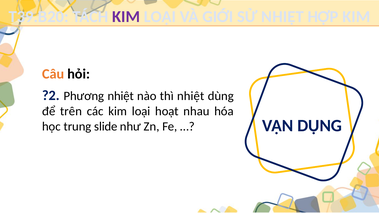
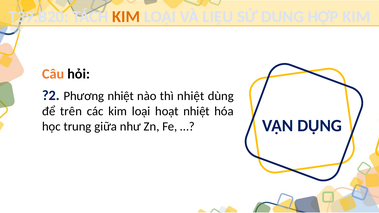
KIM at (126, 17) colour: purple -> orange
GIỚI: GIỚI -> LIỆU
SỬ NHIỆT: NHIỆT -> DUNG
hoạt nhau: nhau -> nhiệt
slide: slide -> giữa
